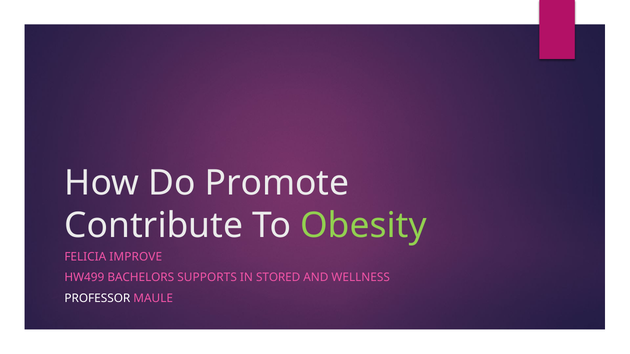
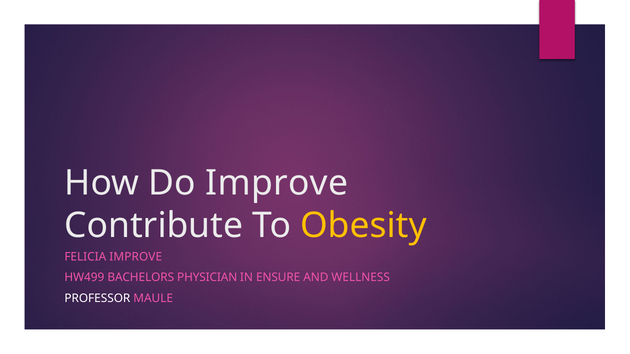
Do Promote: Promote -> Improve
Obesity colour: light green -> yellow
SUPPORTS: SUPPORTS -> PHYSICIAN
STORED: STORED -> ENSURE
